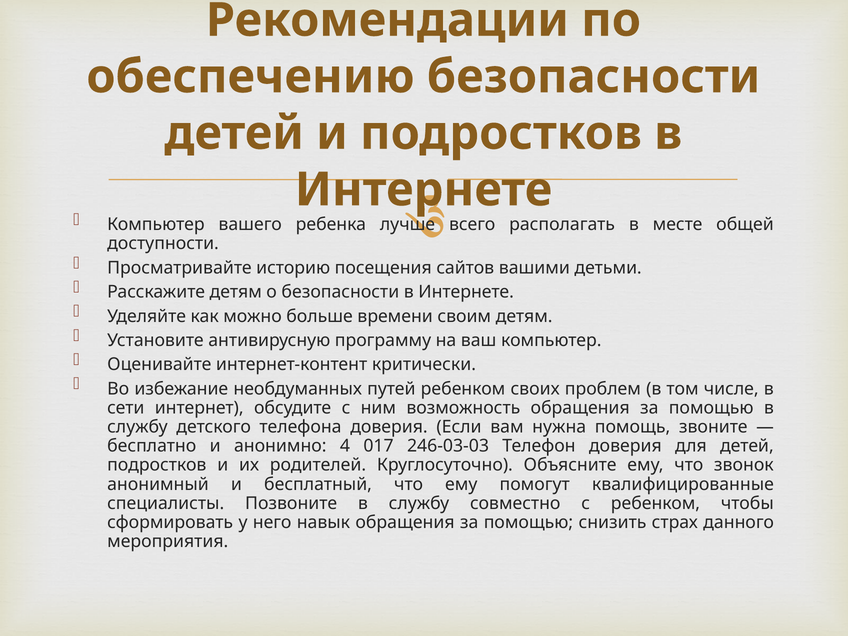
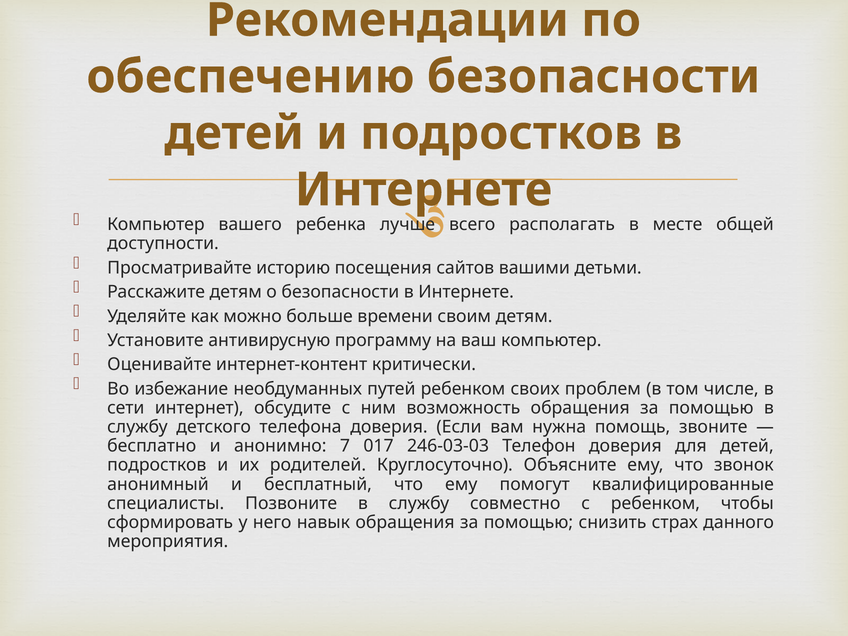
4: 4 -> 7
